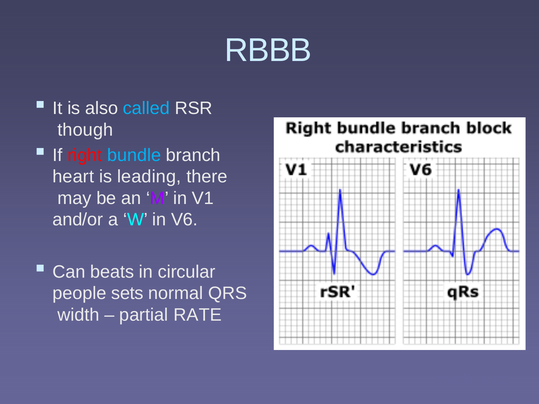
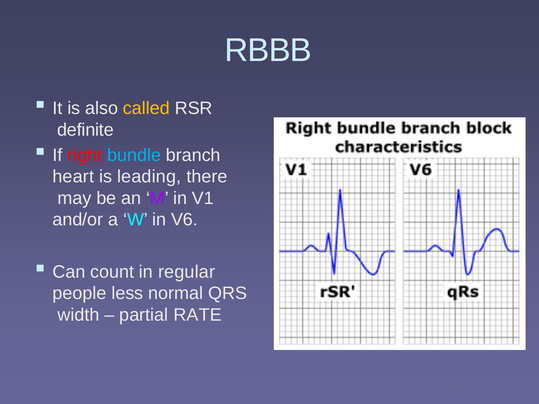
called colour: light blue -> yellow
though: though -> definite
beats: beats -> count
circular: circular -> regular
sets: sets -> less
